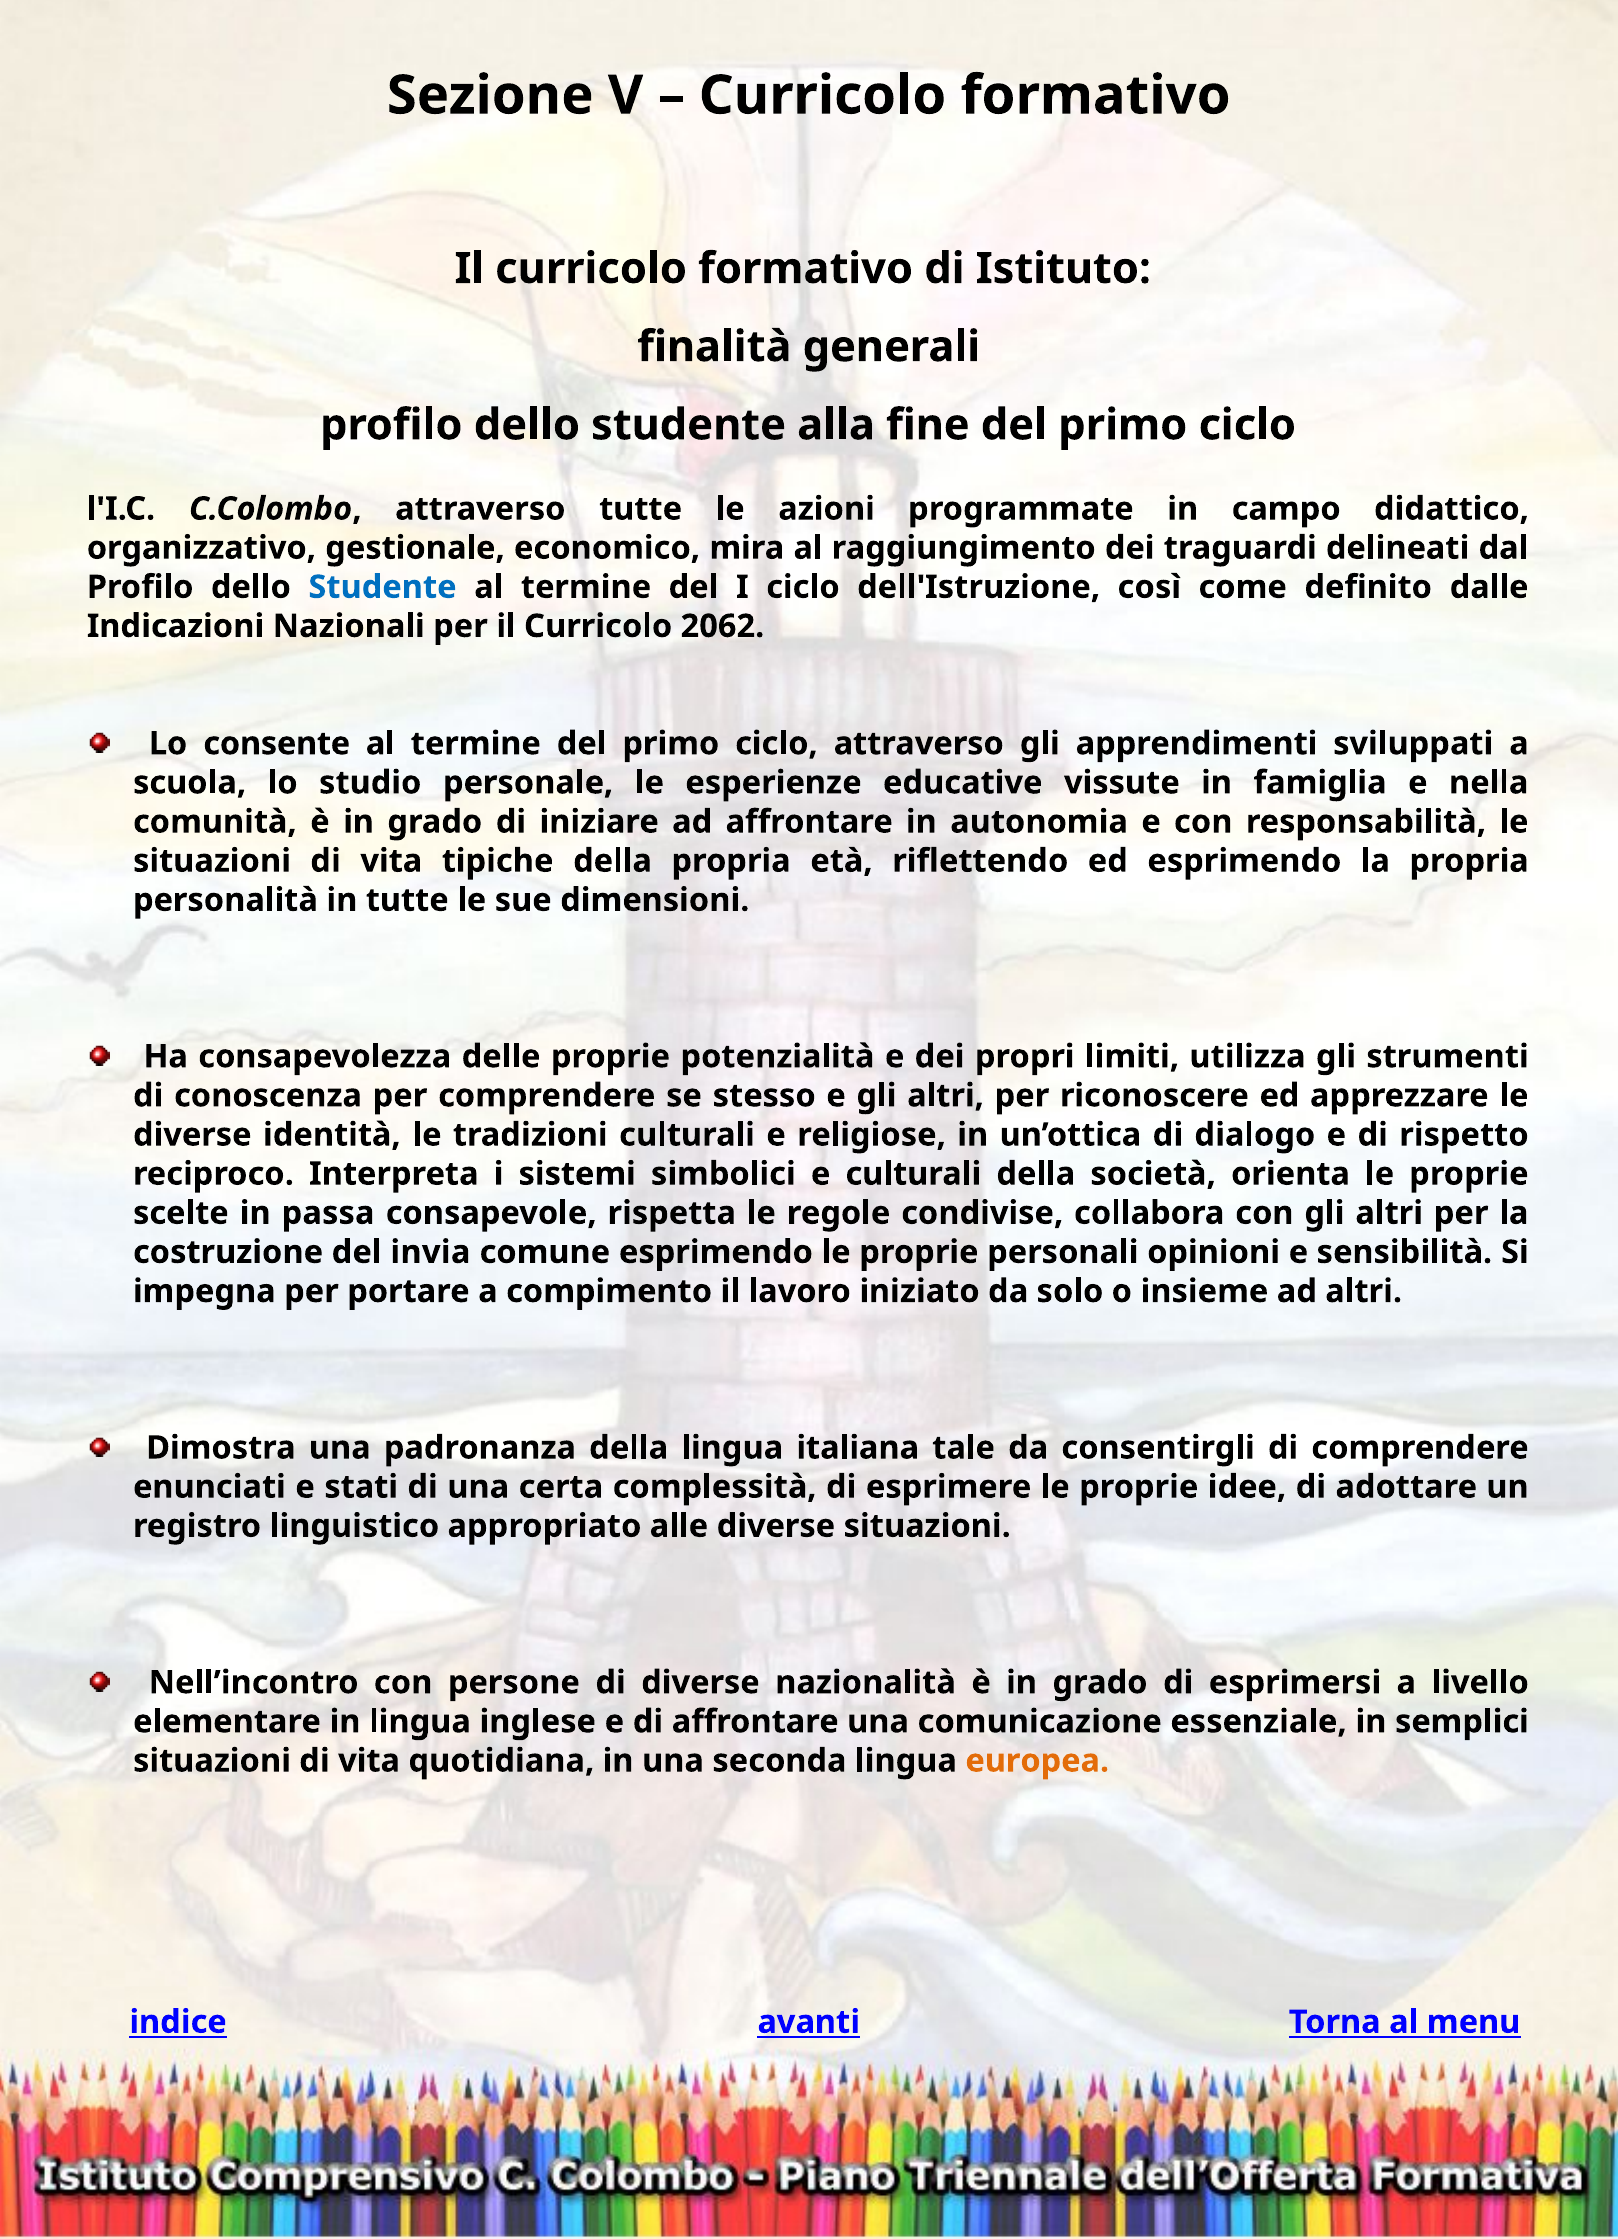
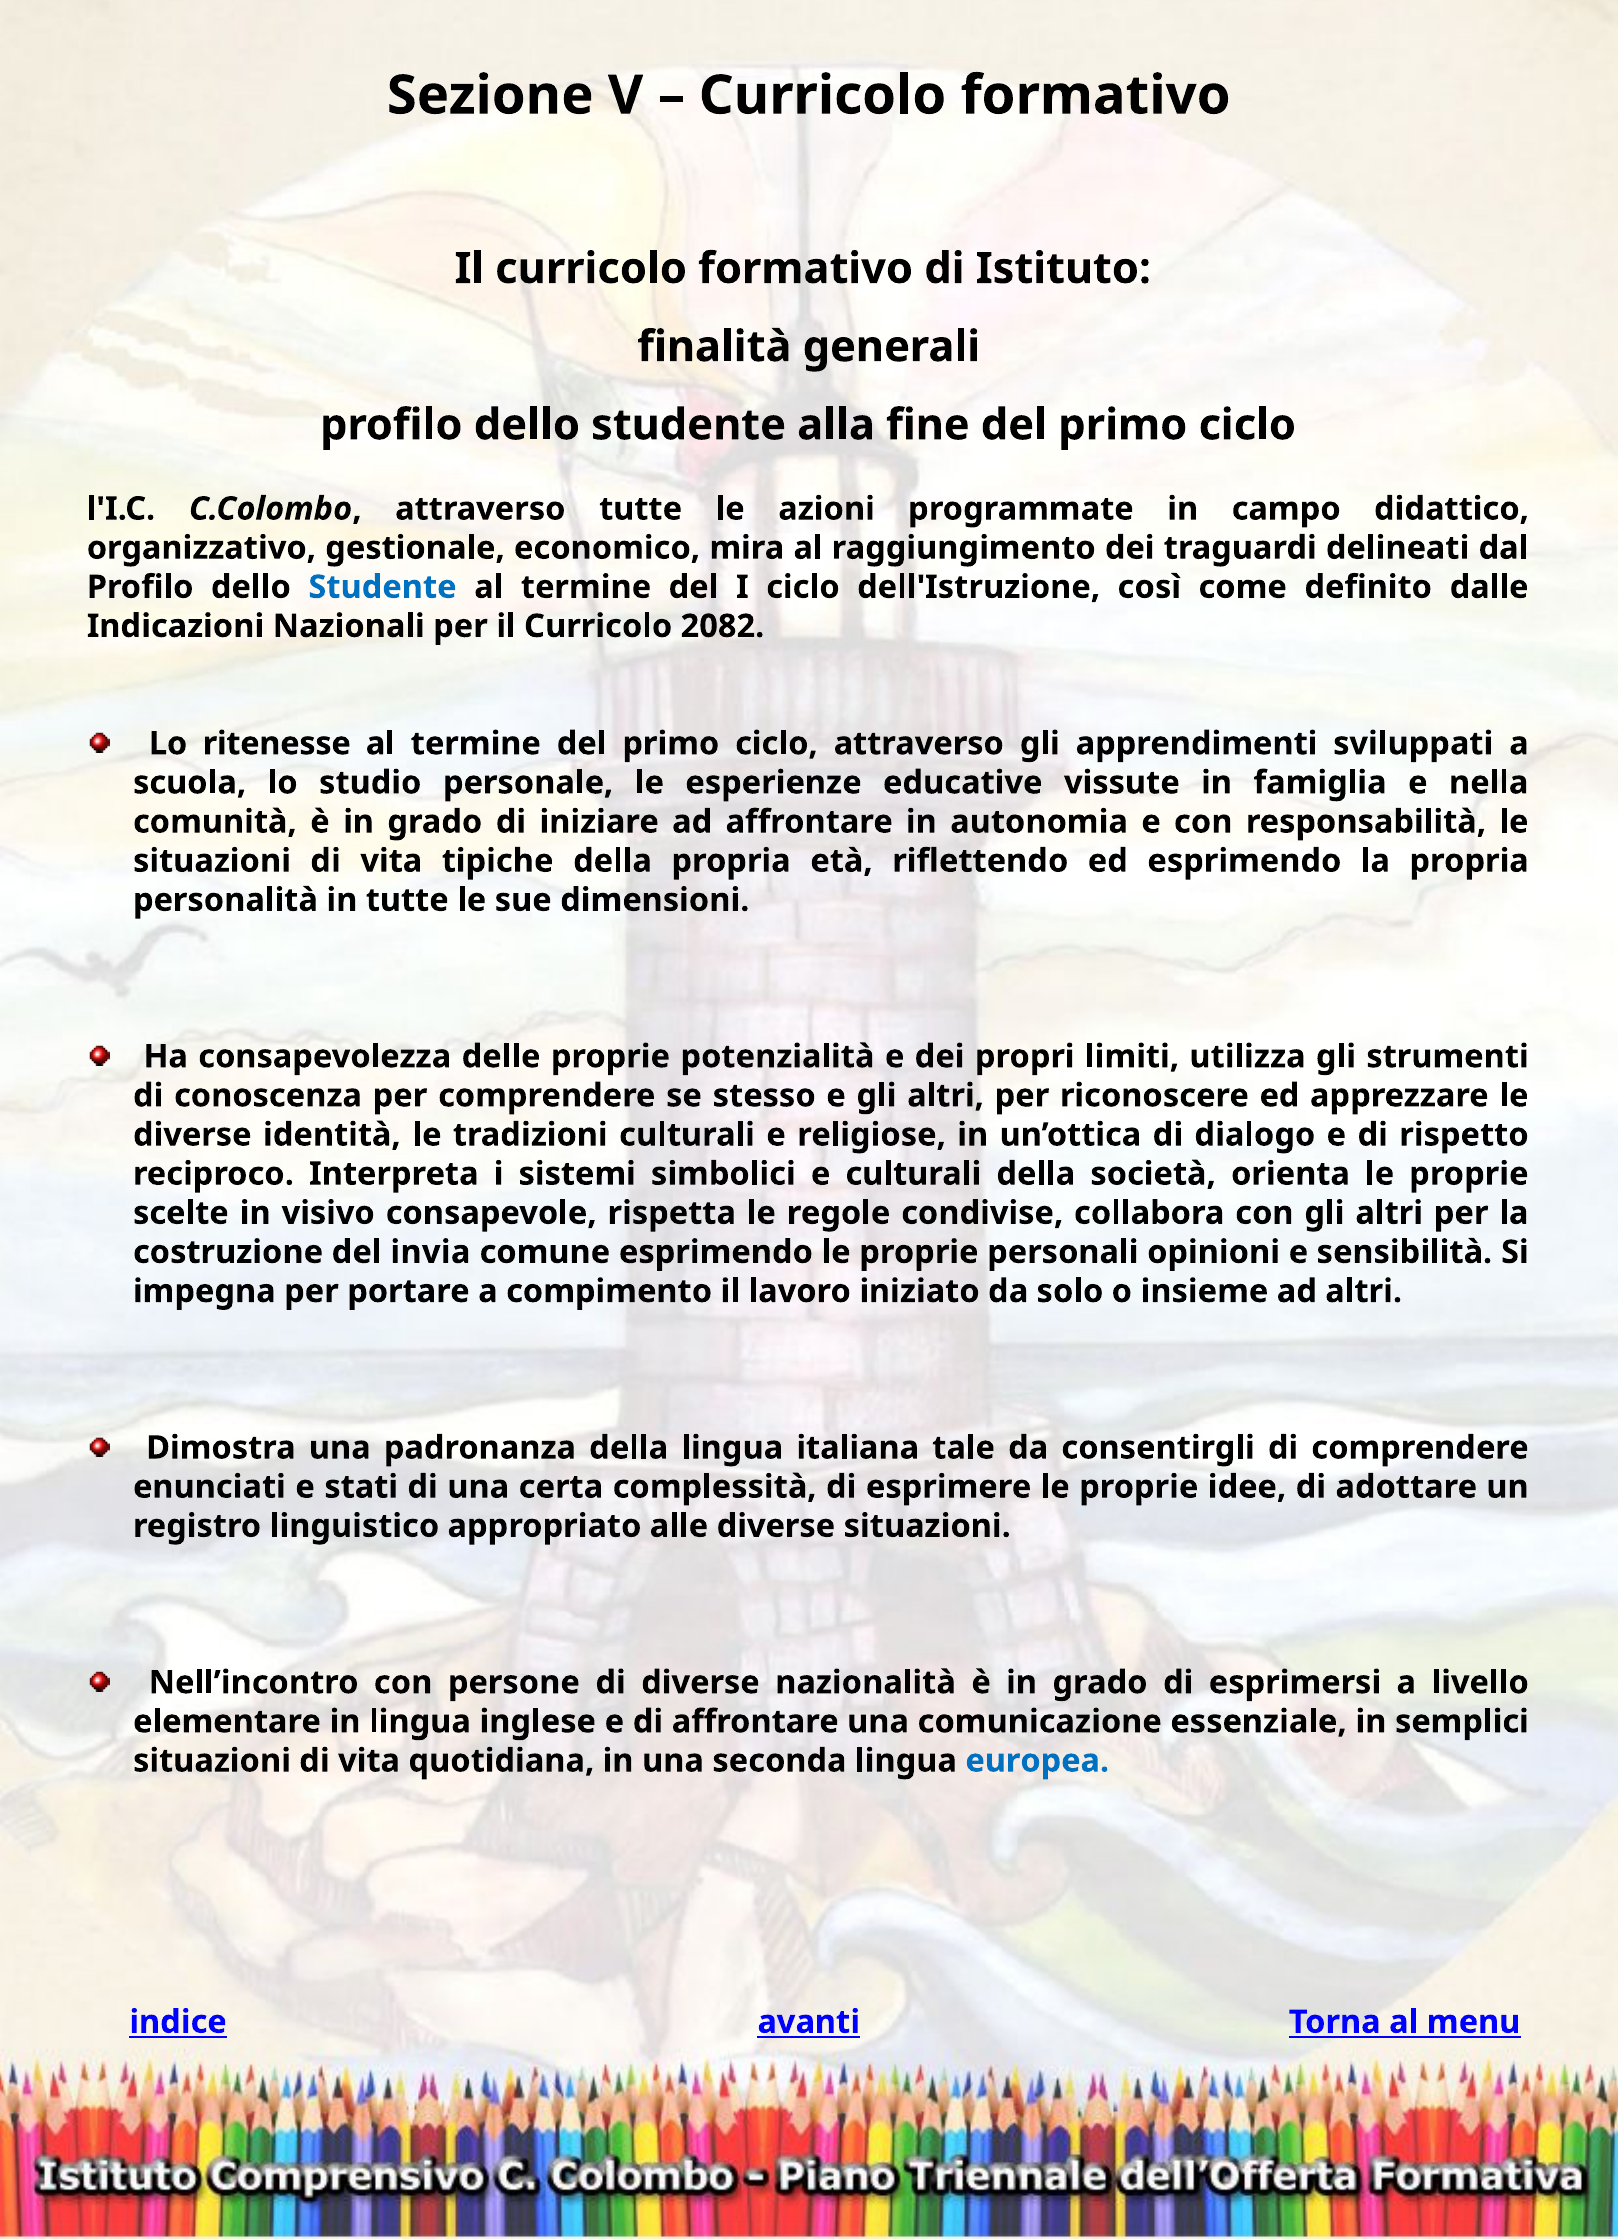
2062: 2062 -> 2082
consente: consente -> ritenesse
passa: passa -> visivo
europea colour: orange -> blue
